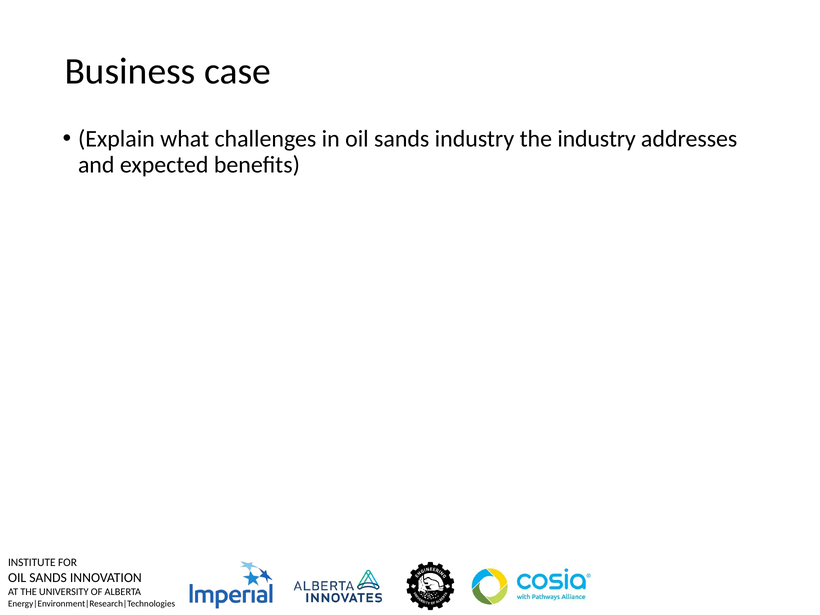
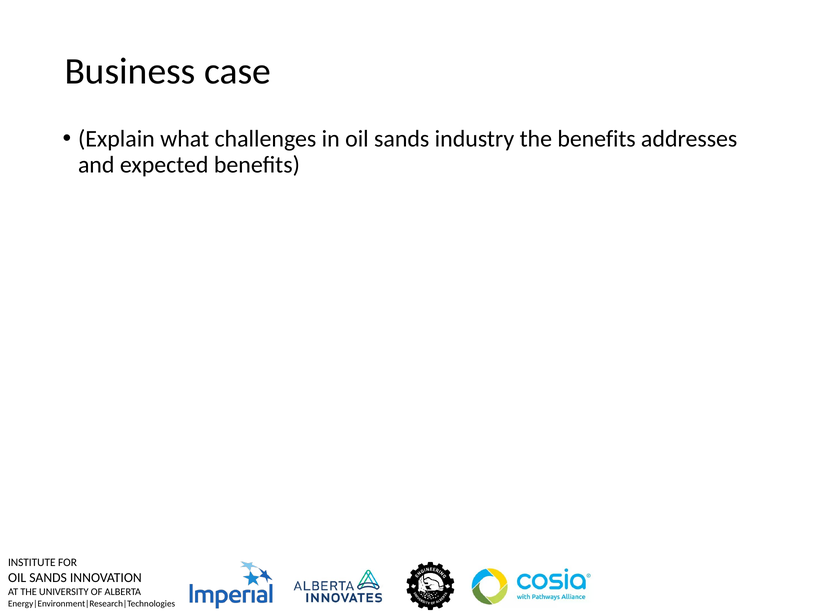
the industry: industry -> benefits
